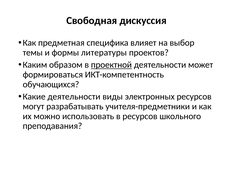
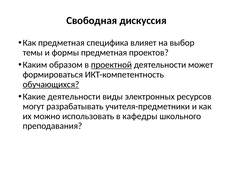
формы литературы: литературы -> предметная
обучающихся underline: none -> present
в ресурсов: ресурсов -> кафедры
